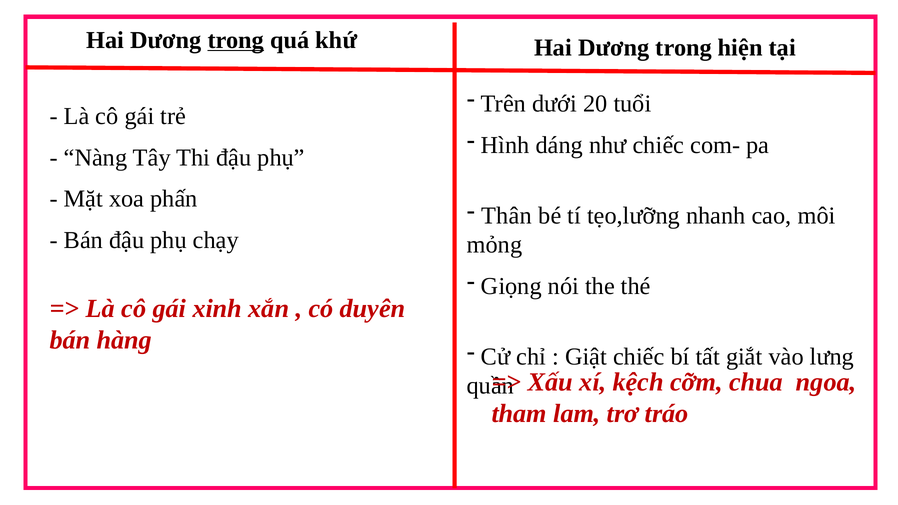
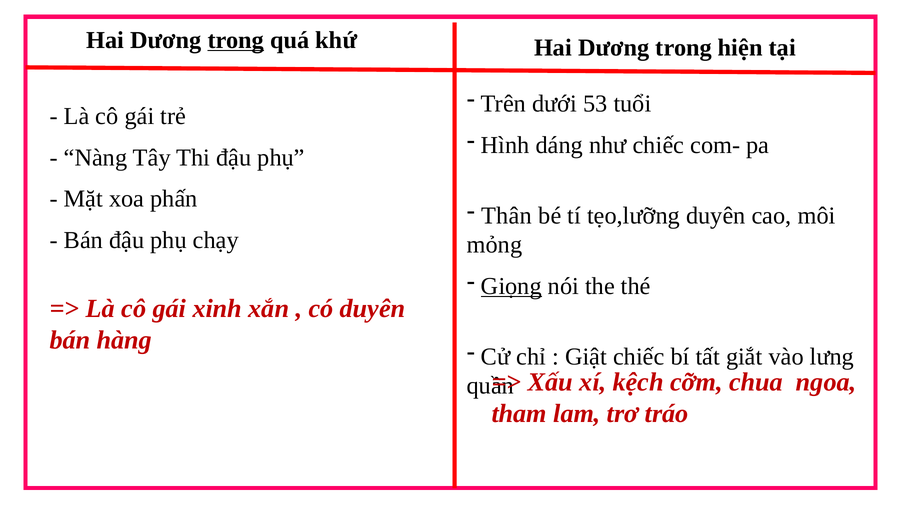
20: 20 -> 53
tẹo,lưỡng nhanh: nhanh -> duyên
Giọng underline: none -> present
